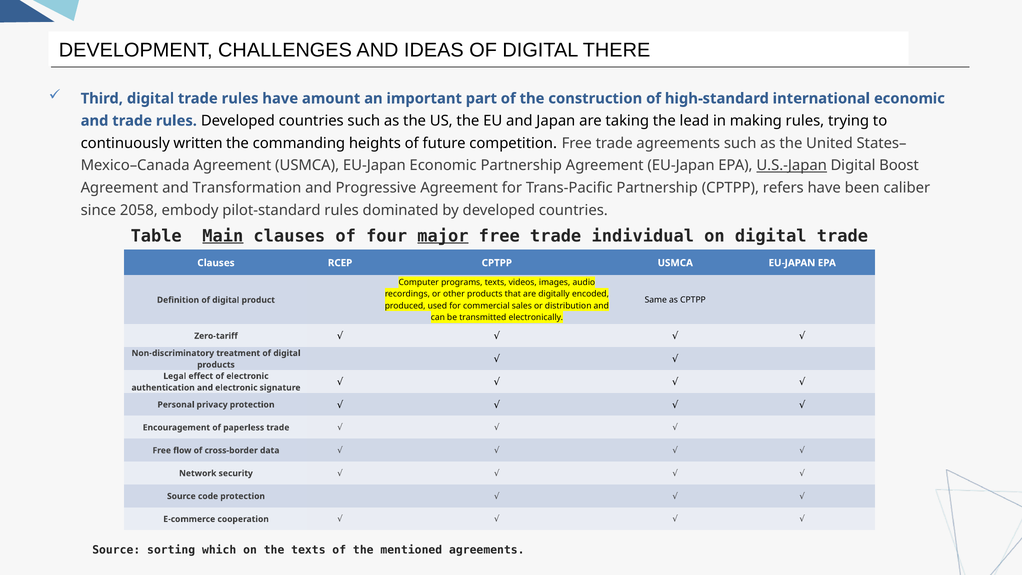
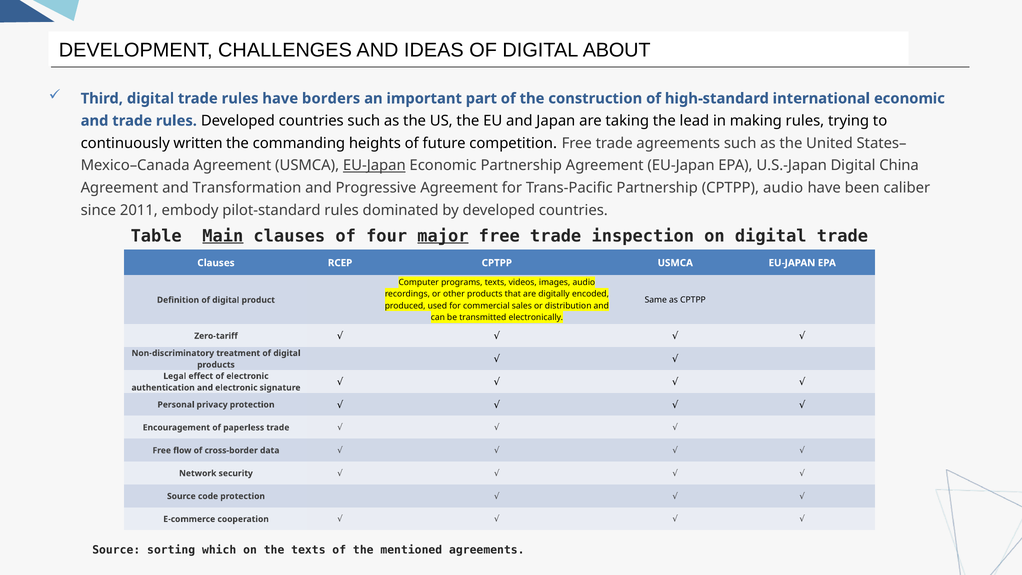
THERE: THERE -> ABOUT
amount: amount -> borders
EU-Japan at (374, 165) underline: none -> present
U.S.-Japan underline: present -> none
Boost: Boost -> China
CPTPP refers: refers -> audio
2058: 2058 -> 2011
individual: individual -> inspection
